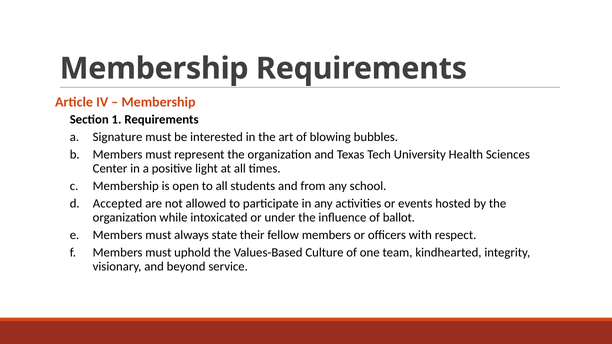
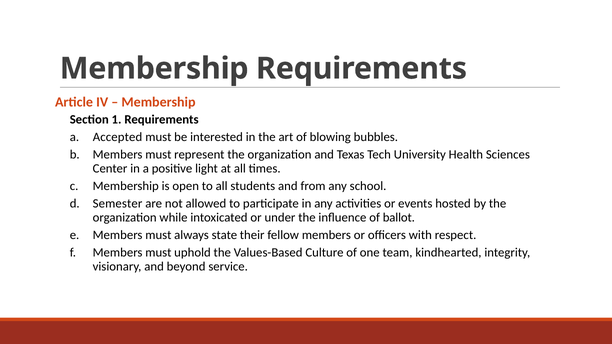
Signature: Signature -> Accepted
Accepted: Accepted -> Semester
